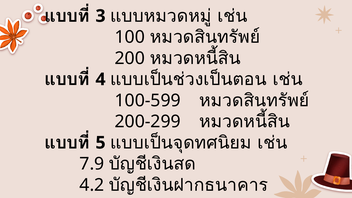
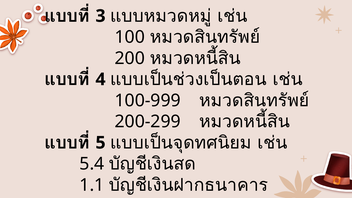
100-599: 100-599 -> 100-999
7.9: 7.9 -> 5.4
4.2: 4.2 -> 1.1
